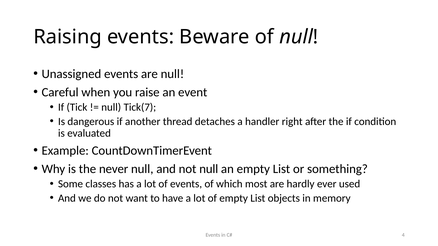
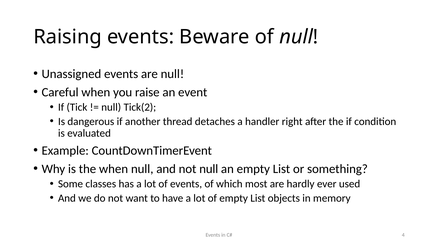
Tick(7: Tick(7 -> Tick(2
the never: never -> when
